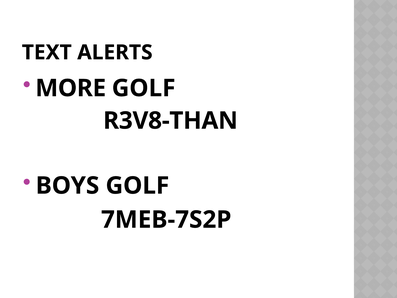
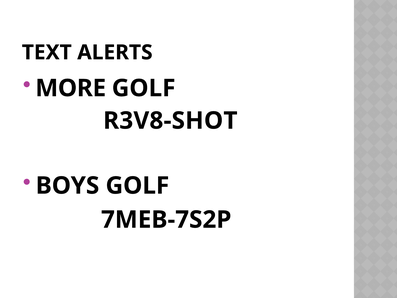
R3V8-THAN: R3V8-THAN -> R3V8-SHOT
